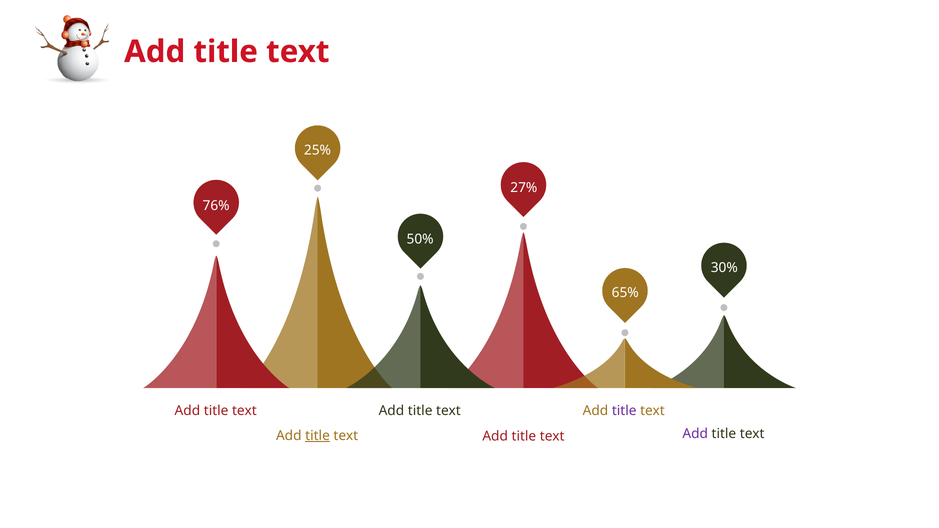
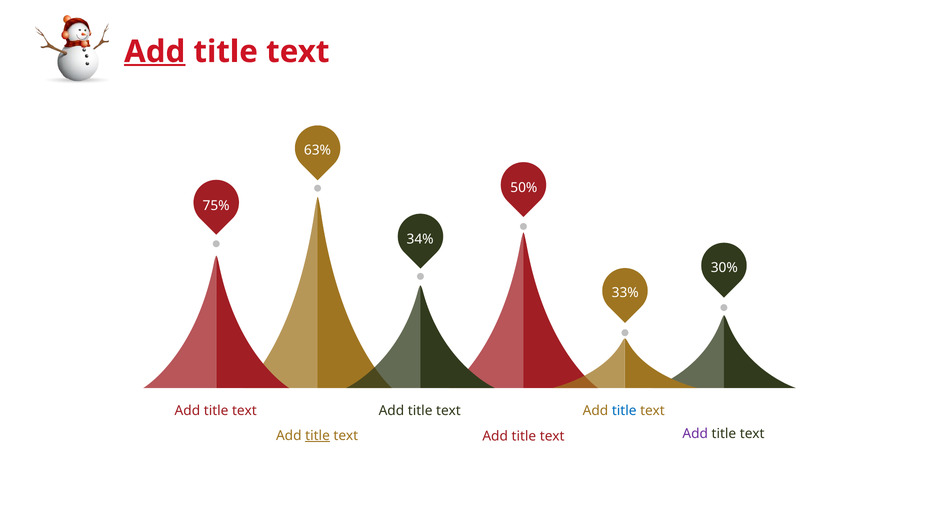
Add at (155, 52) underline: none -> present
25%: 25% -> 63%
27%: 27% -> 50%
76%: 76% -> 75%
50%: 50% -> 34%
65%: 65% -> 33%
title at (624, 411) colour: purple -> blue
